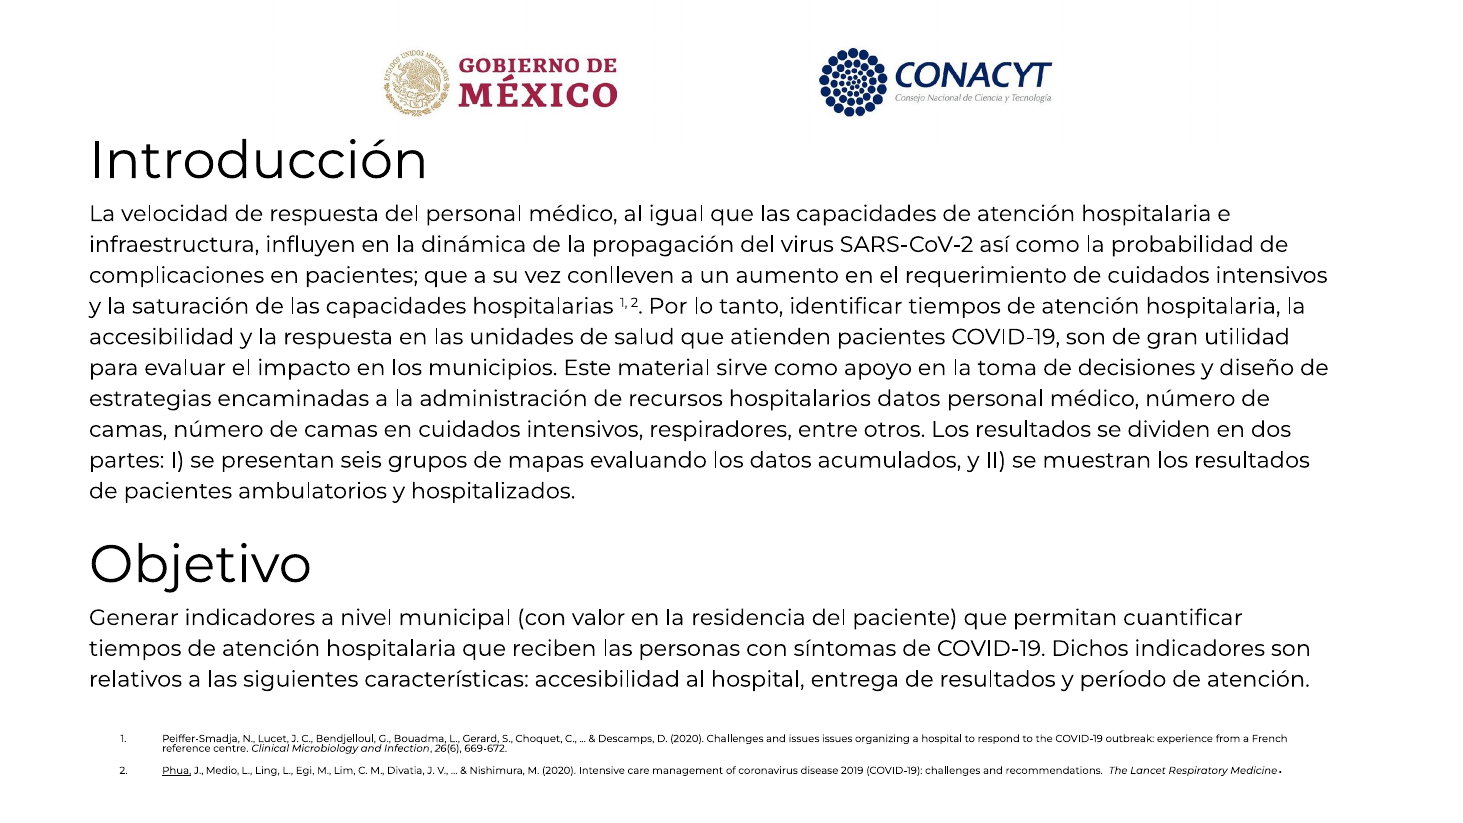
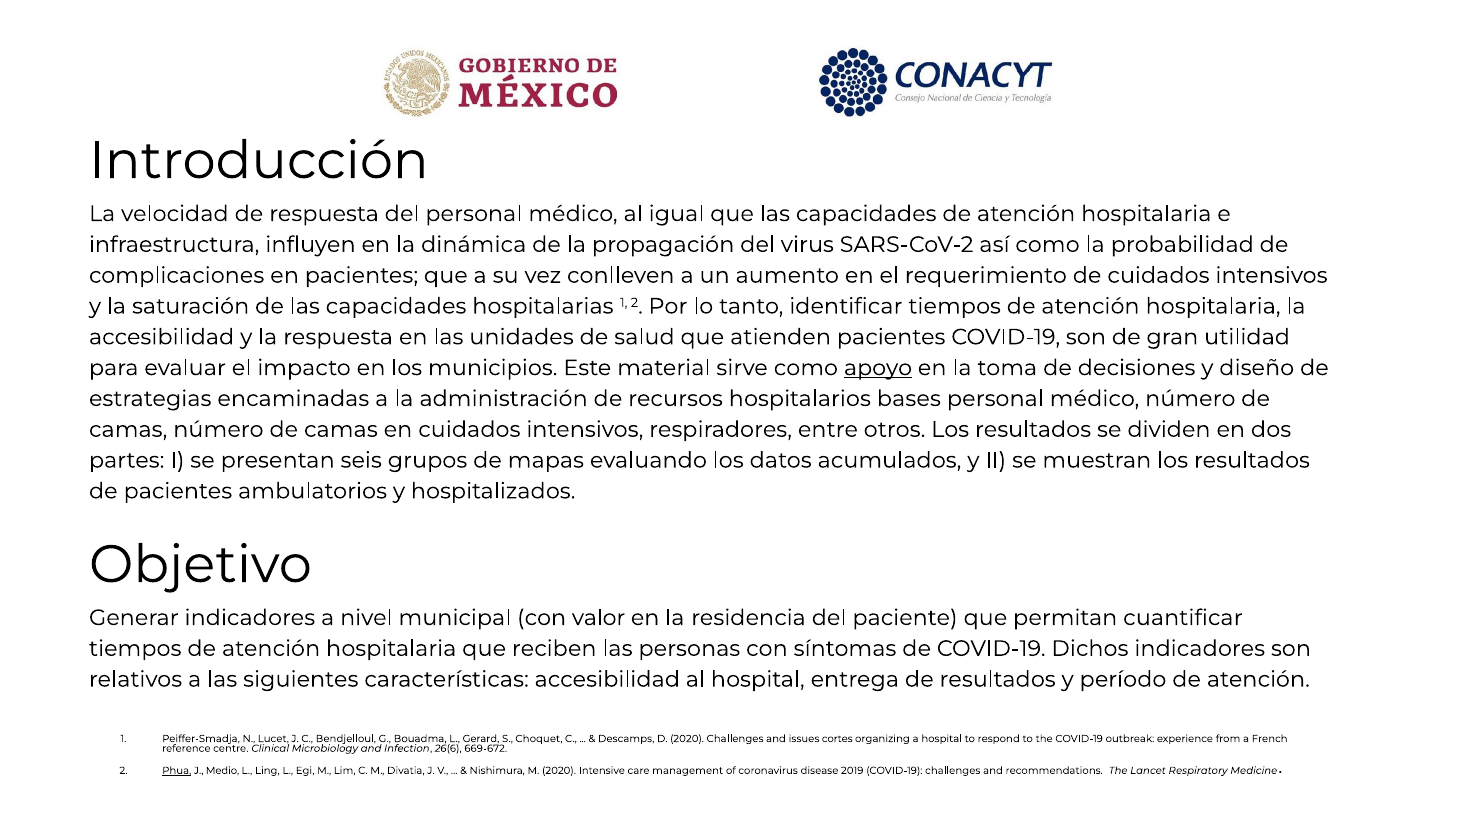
apoyo underline: none -> present
hospitalarios datos: datos -> bases
issues issues: issues -> cortes
